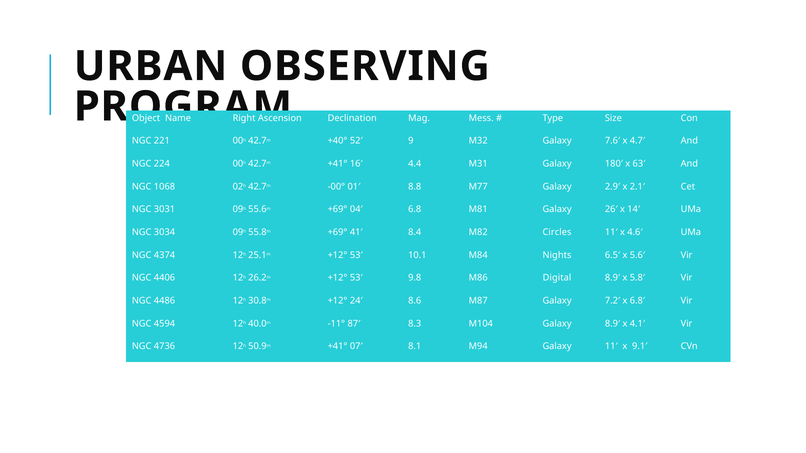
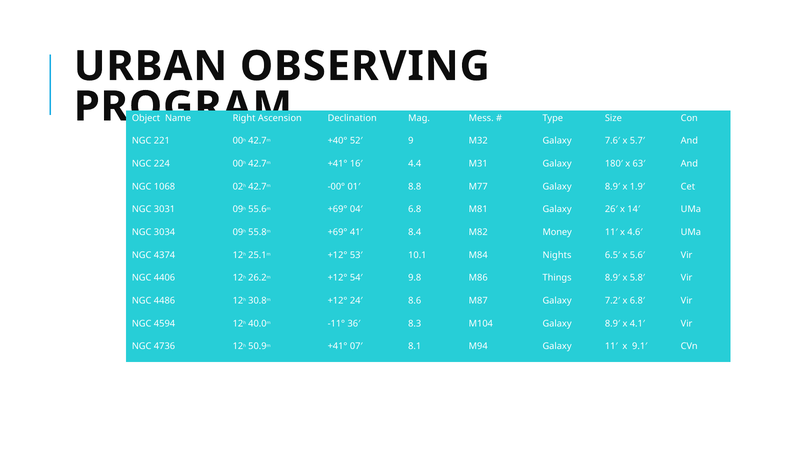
4.7′: 4.7′ -> 5.7′
M77 Galaxy 2.9′: 2.9′ -> 8.9′
2.1′: 2.1′ -> 1.9′
Circles: Circles -> Money
26.2m +12° 53′: 53′ -> 54′
Digital: Digital -> Things
87′: 87′ -> 36′
